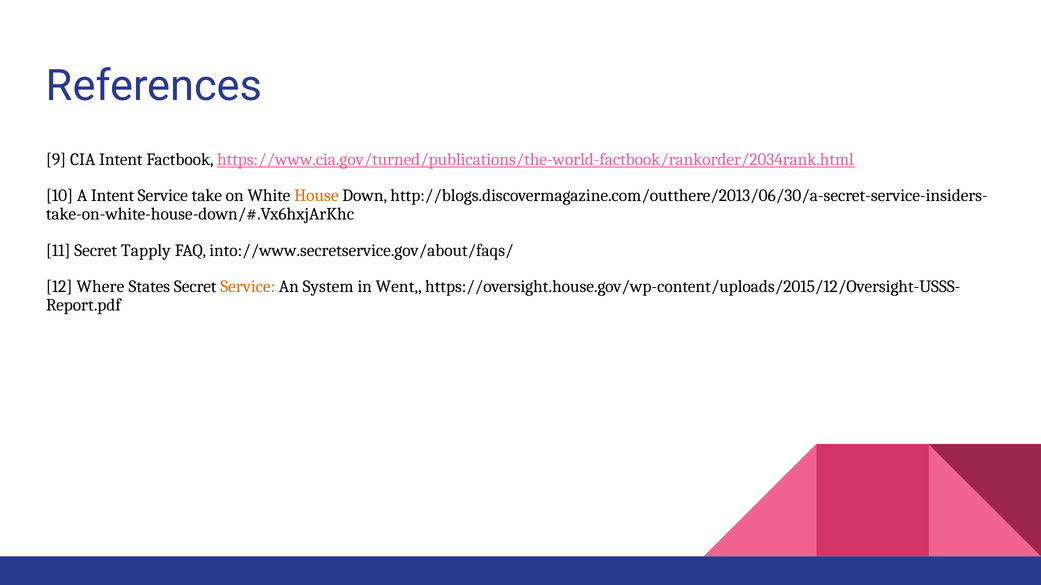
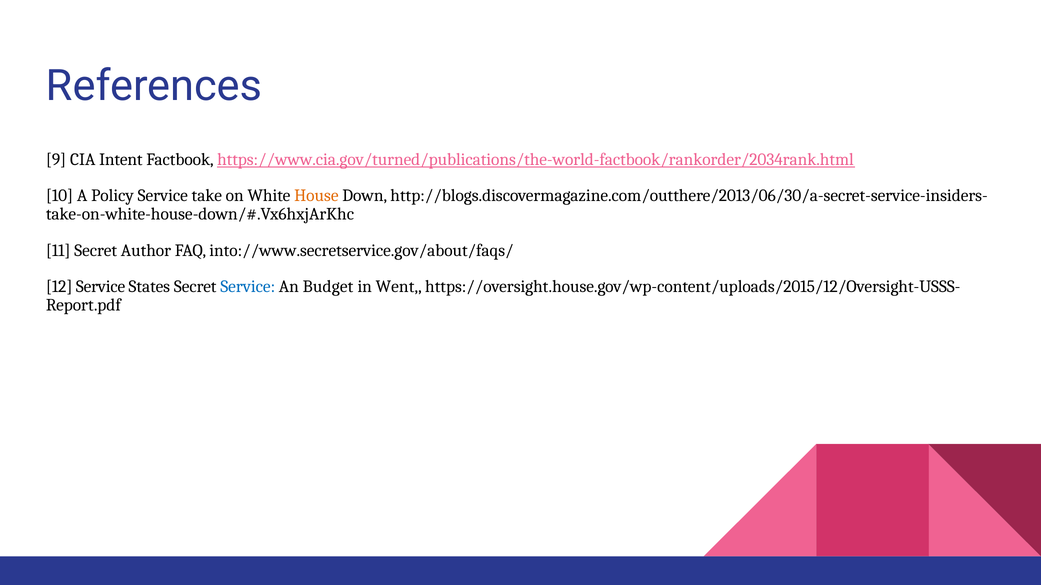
A Intent: Intent -> Policy
Tapply: Tapply -> Author
12 Where: Where -> Service
Service at (248, 287) colour: orange -> blue
System: System -> Budget
